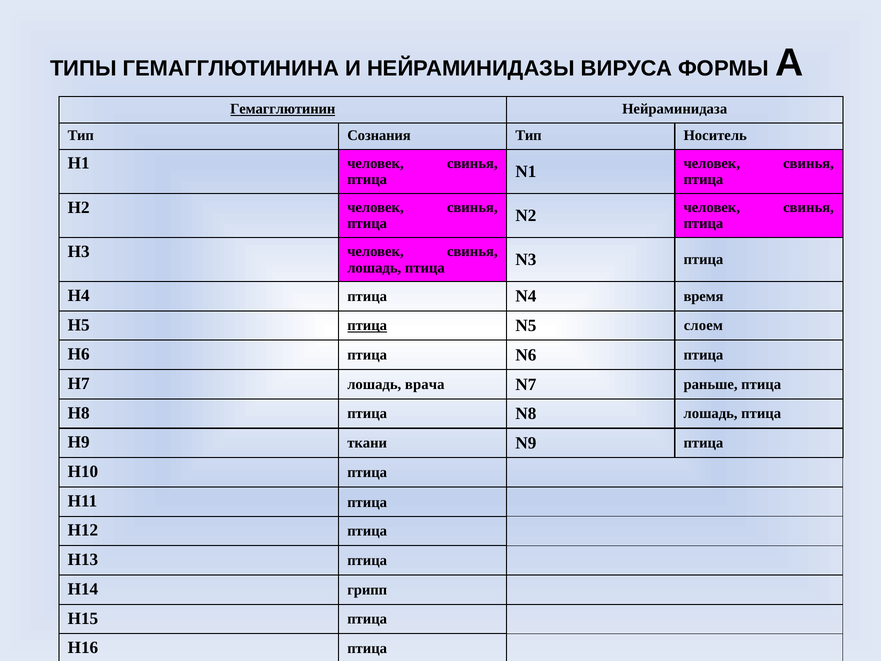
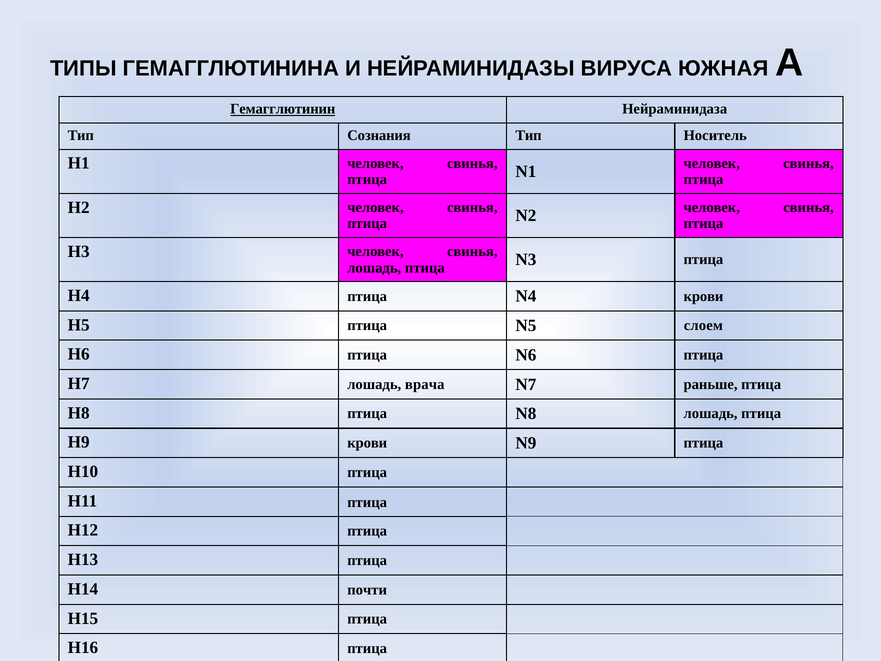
ФОРМЫ: ФОРМЫ -> ЮЖНАЯ
N4 время: время -> крови
птица at (367, 325) underline: present -> none
Н9 ткани: ткани -> крови
грипп: грипп -> почти
